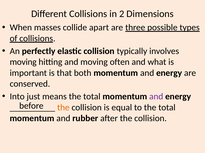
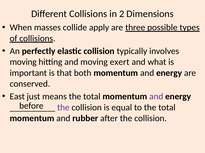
apart: apart -> apply
often: often -> exert
Into: Into -> East
the at (63, 108) colour: orange -> purple
